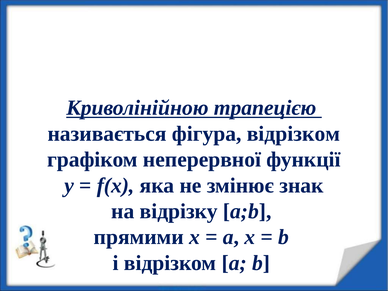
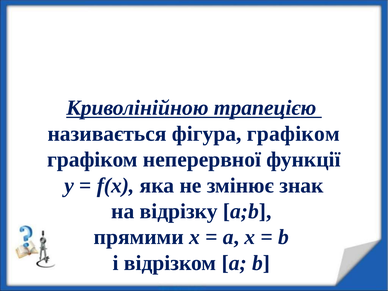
фігура відрізком: відрізком -> графіком
